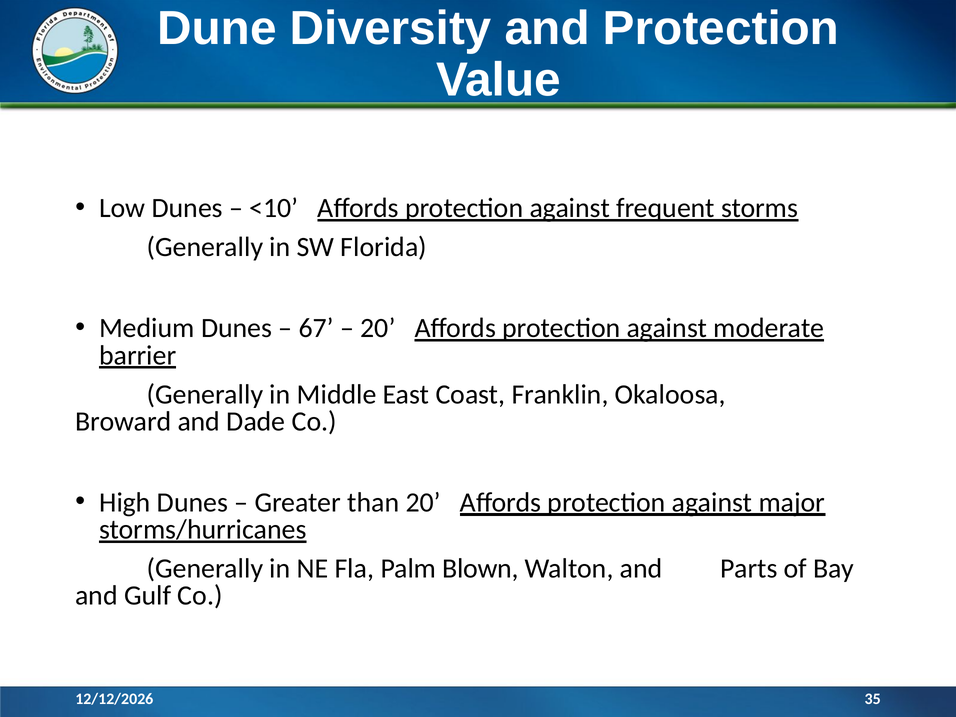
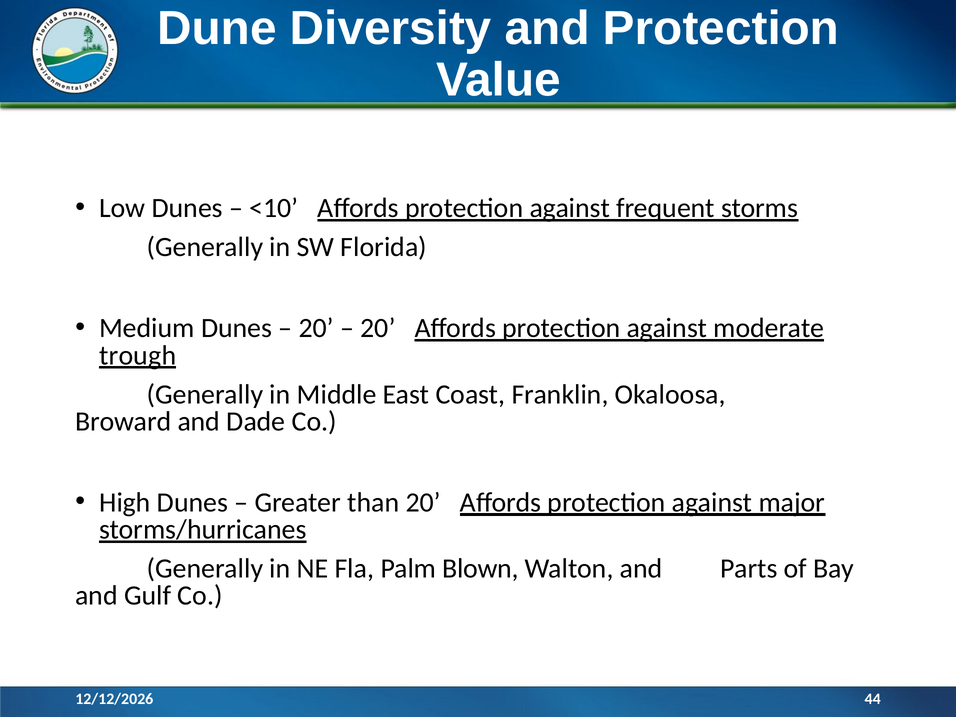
67 at (316, 328): 67 -> 20
barrier: barrier -> trough
35: 35 -> 44
